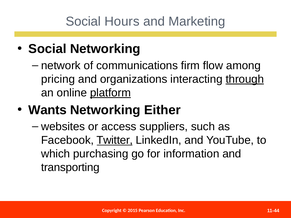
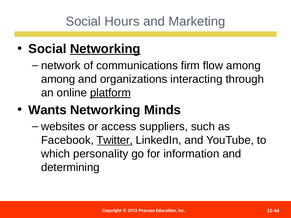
Networking at (105, 49) underline: none -> present
pricing at (58, 79): pricing -> among
through underline: present -> none
Either: Either -> Minds
purchasing: purchasing -> personality
transporting: transporting -> determining
